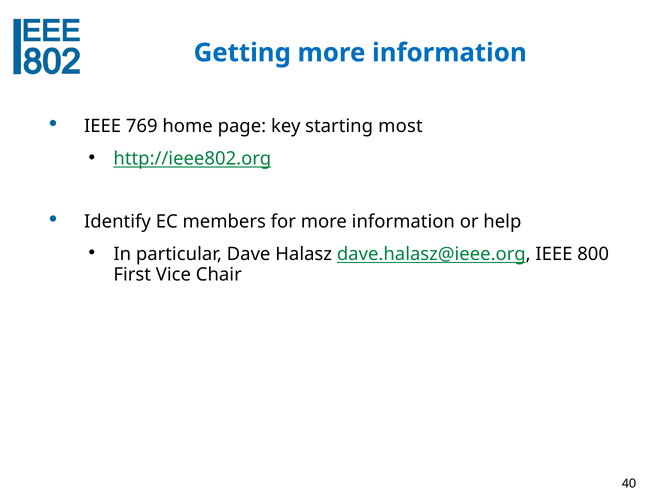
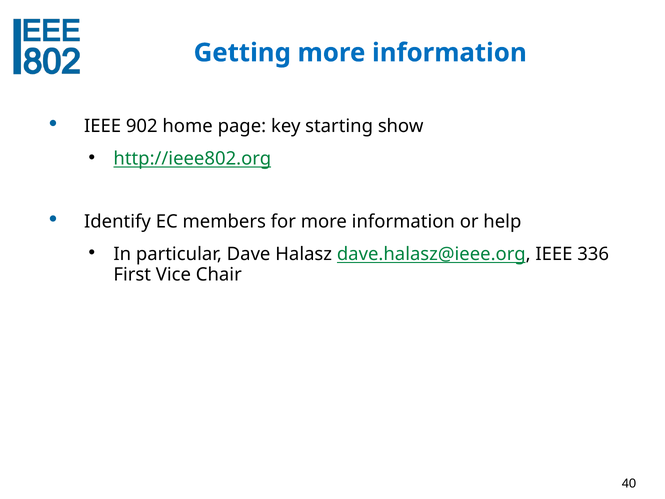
769: 769 -> 902
most: most -> show
800: 800 -> 336
